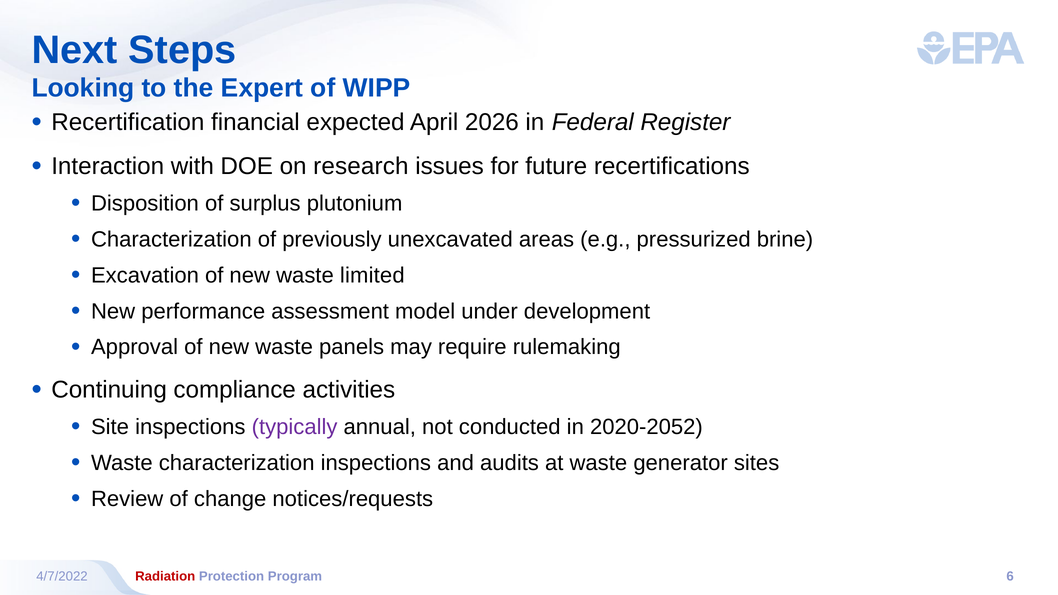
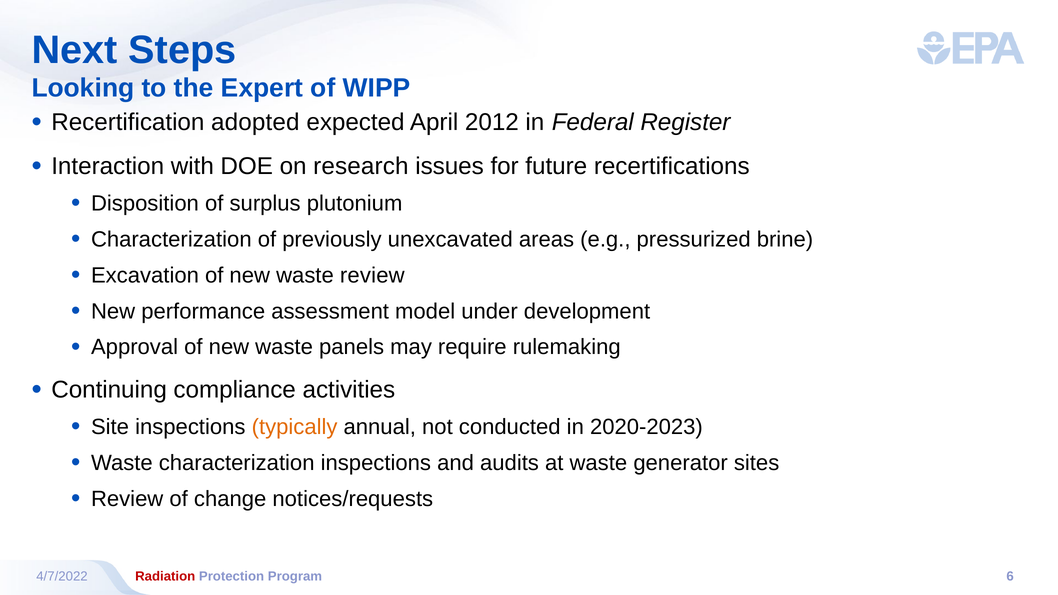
financial: financial -> adopted
2026: 2026 -> 2012
waste limited: limited -> review
typically colour: purple -> orange
2020-2052: 2020-2052 -> 2020-2023
